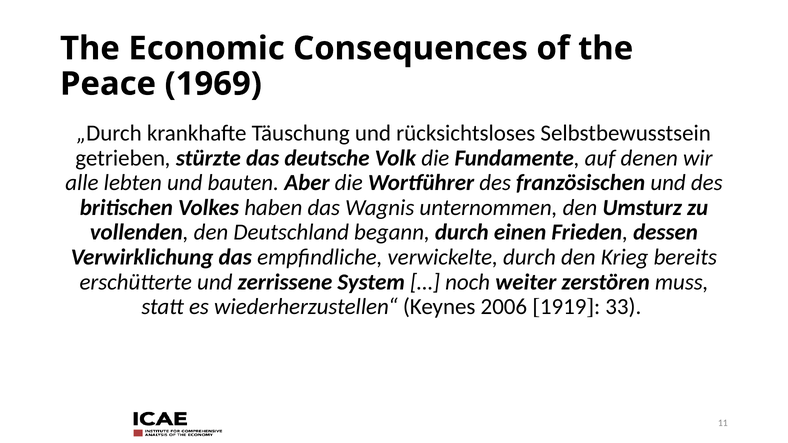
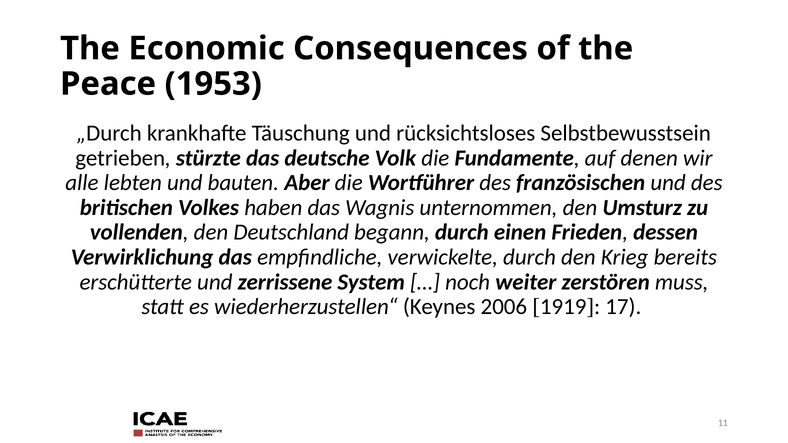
1969: 1969 -> 1953
33: 33 -> 17
